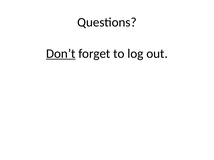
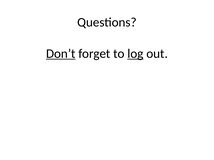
log underline: none -> present
